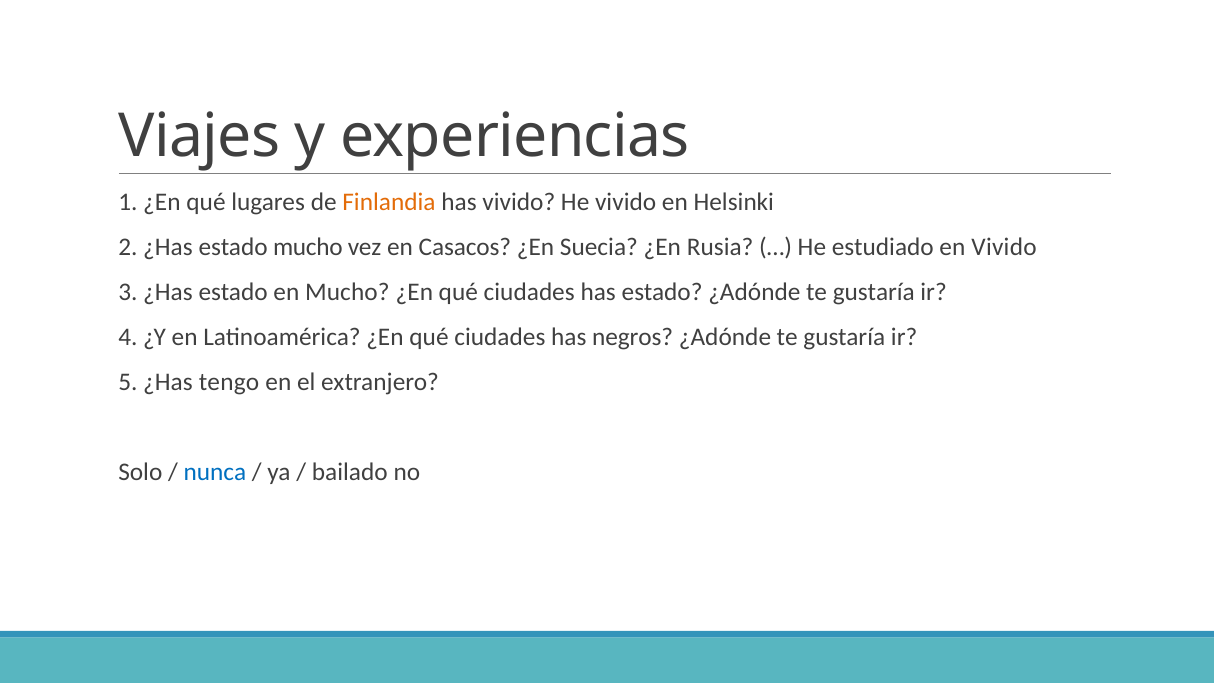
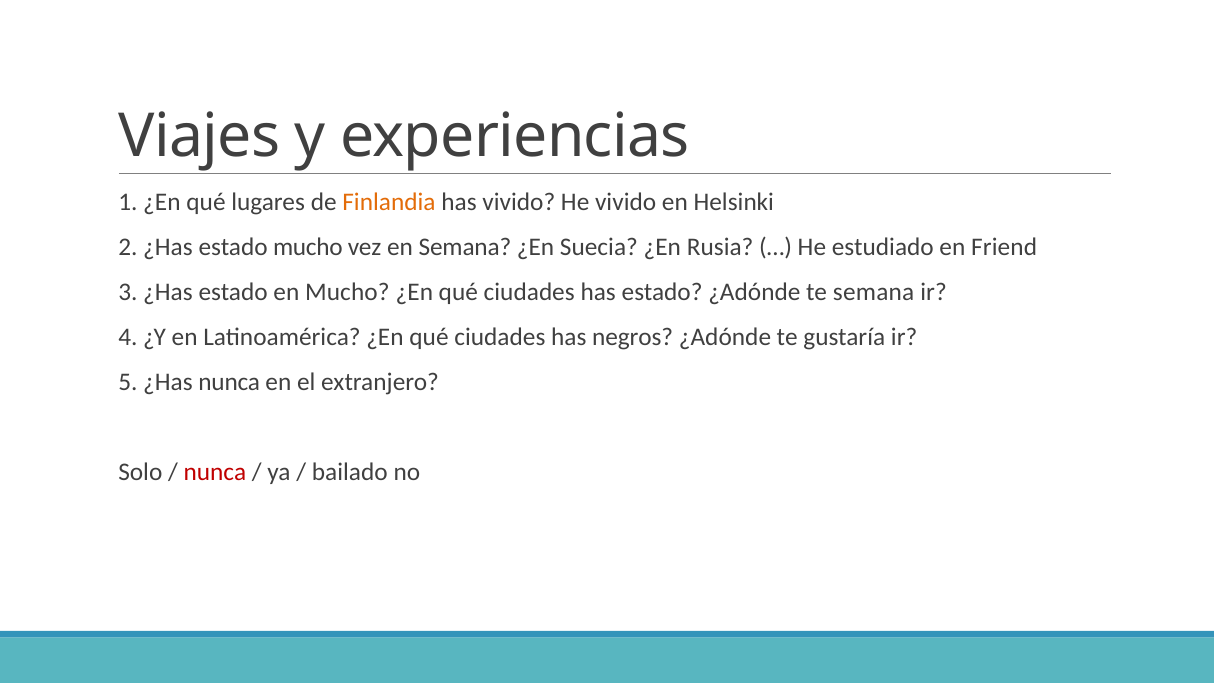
en Casacos: Casacos -> Semana
en Vivido: Vivido -> Friend
estado ¿Adónde te gustaría: gustaría -> semana
¿Has tengo: tengo -> nunca
nunca at (215, 472) colour: blue -> red
